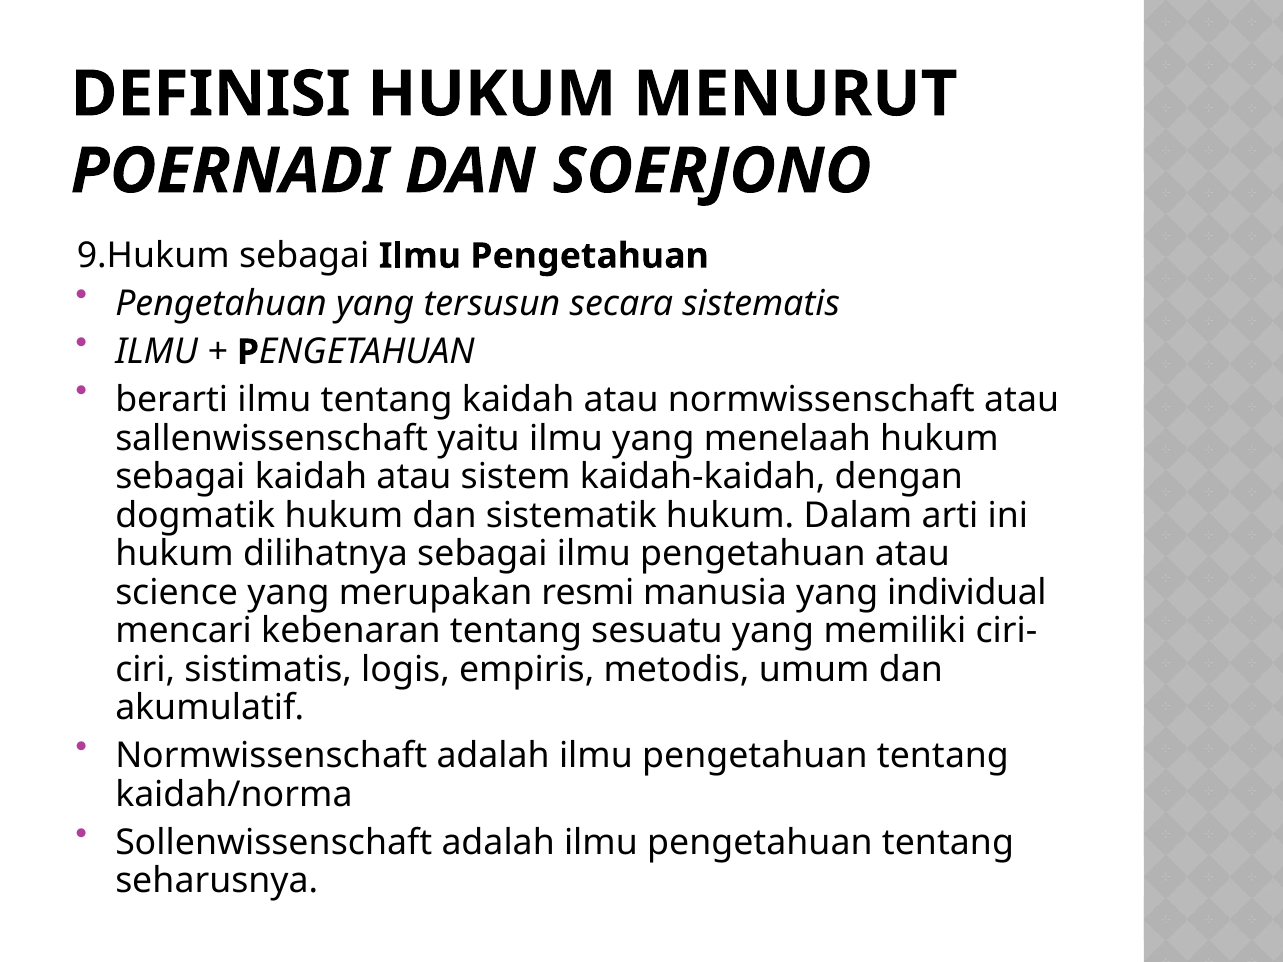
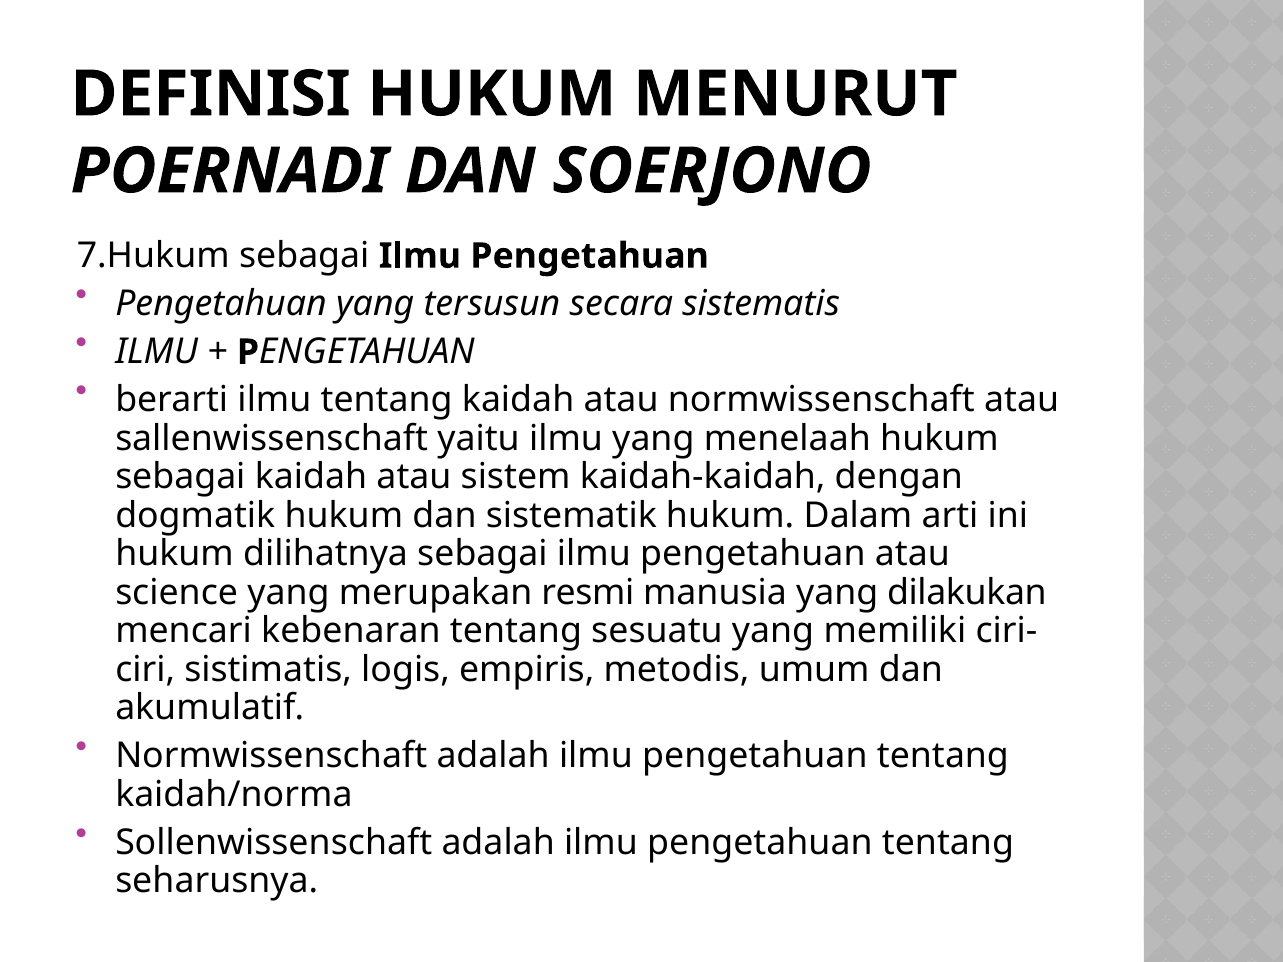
9.Hukum: 9.Hukum -> 7.Hukum
individual: individual -> dilakukan
